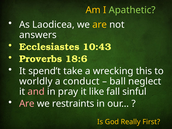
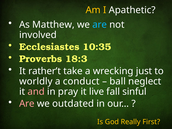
Apathetic colour: light green -> white
Laodicea: Laodicea -> Matthew
are at (100, 25) colour: yellow -> light blue
answers: answers -> involved
10:43: 10:43 -> 10:35
18:6: 18:6 -> 18:3
spend’t: spend’t -> rather’t
this: this -> just
like: like -> live
restraints: restraints -> outdated
